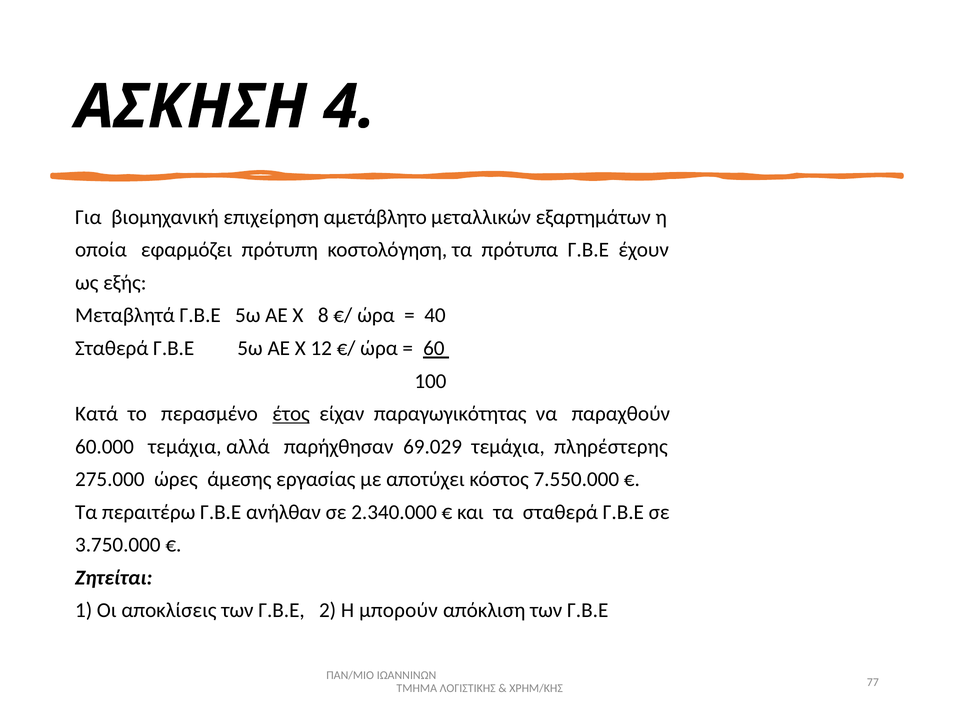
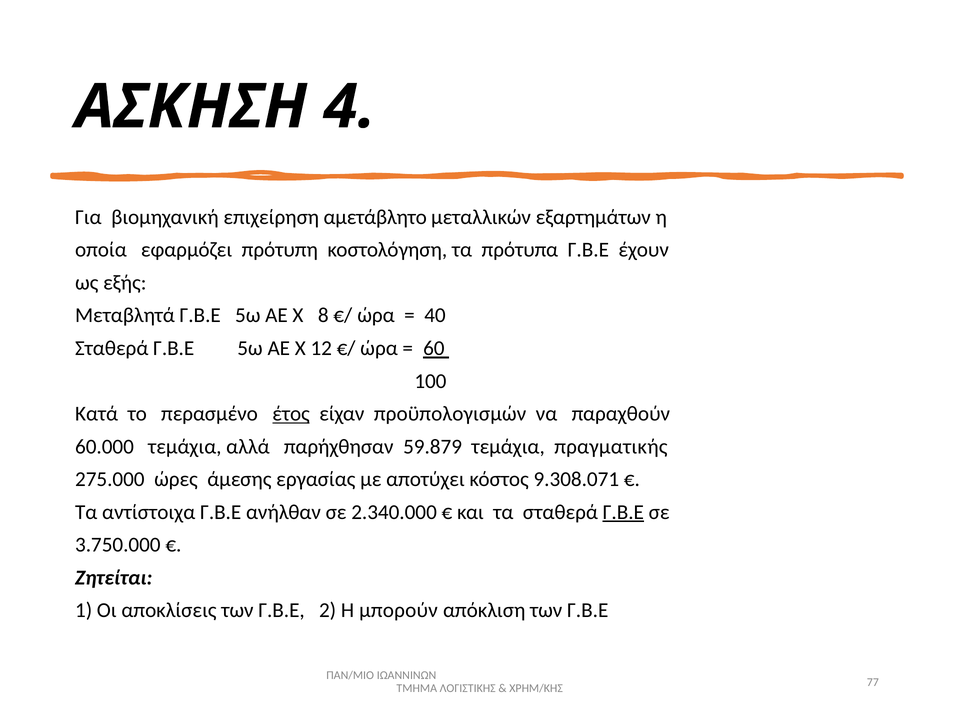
παραγωγικότητας: παραγωγικότητας -> προϋπολογισμών
69.029: 69.029 -> 59.879
πληρέστερης: πληρέστερης -> πραγματικής
7.550.000: 7.550.000 -> 9.308.071
περαιτέρω: περαιτέρω -> αντίστοιχα
Γ.Β.Ε at (623, 512) underline: none -> present
